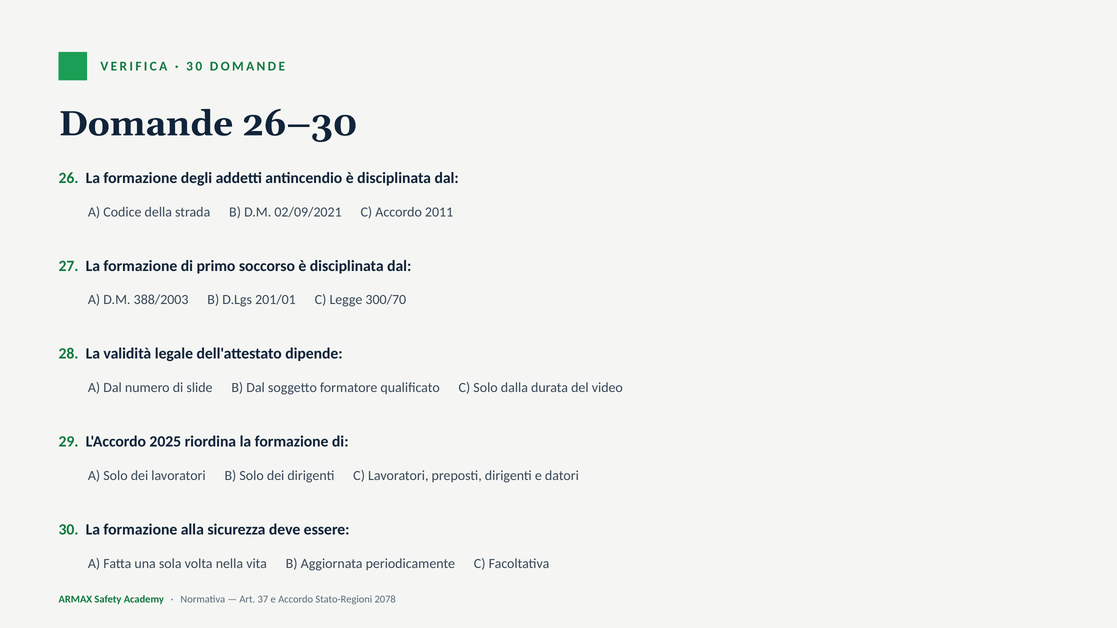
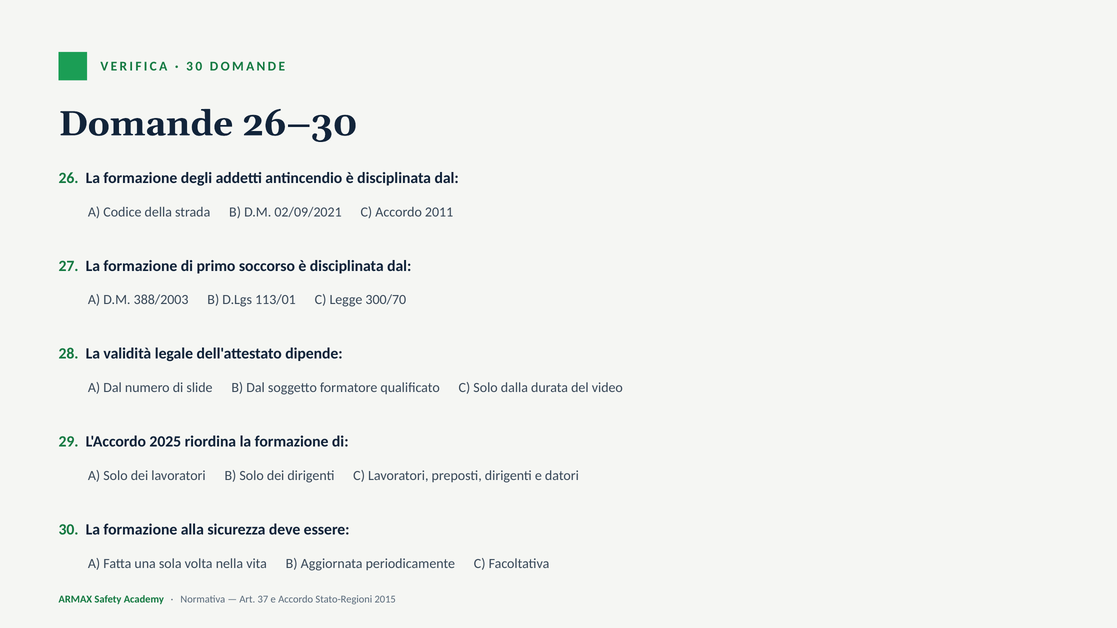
201/01: 201/01 -> 113/01
2078: 2078 -> 2015
